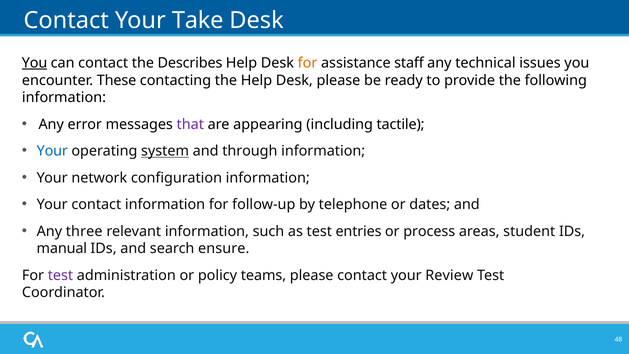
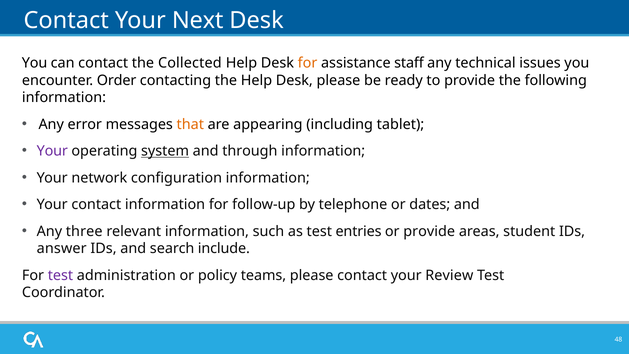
Take: Take -> Next
You at (35, 63) underline: present -> none
Describes: Describes -> Collected
These: These -> Order
that colour: purple -> orange
tactile: tactile -> tablet
Your at (52, 151) colour: blue -> purple
or process: process -> provide
manual: manual -> answer
ensure: ensure -> include
